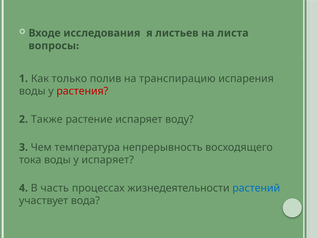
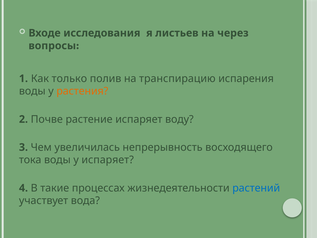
листа: листа -> через
растения colour: red -> orange
Также: Также -> Почве
температура: температура -> увеличилась
часть: часть -> такие
